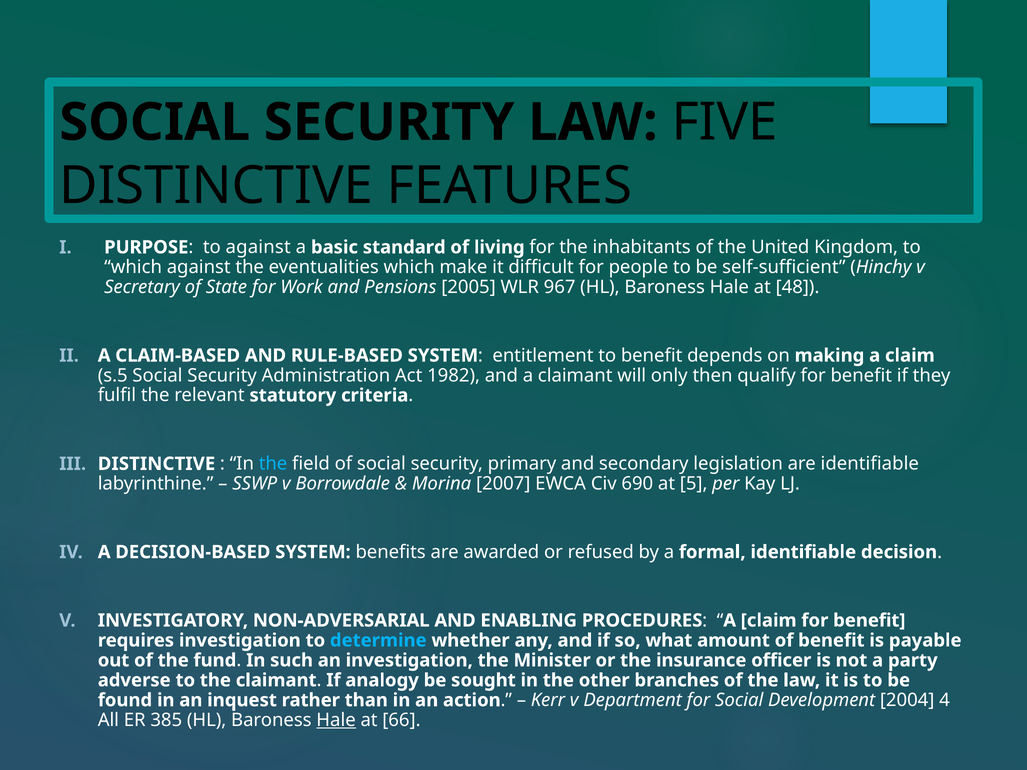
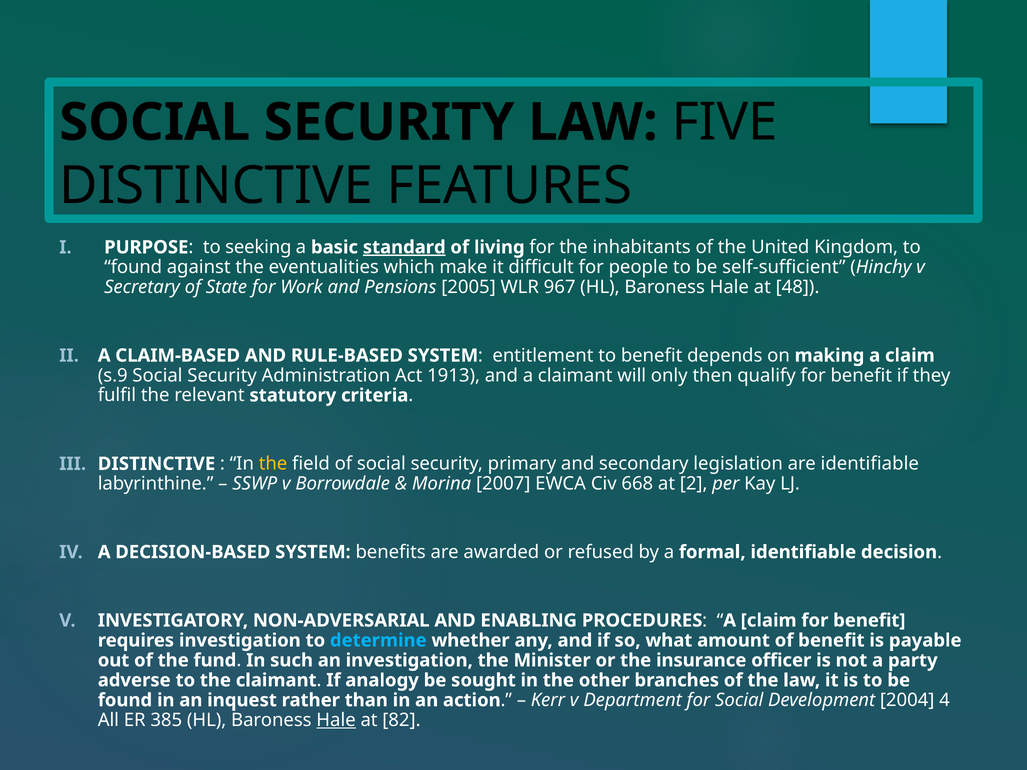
to against: against -> seeking
standard underline: none -> present
which at (133, 267): which -> found
s.5: s.5 -> s.9
1982: 1982 -> 1913
the at (273, 464) colour: light blue -> yellow
690: 690 -> 668
5: 5 -> 2
66: 66 -> 82
